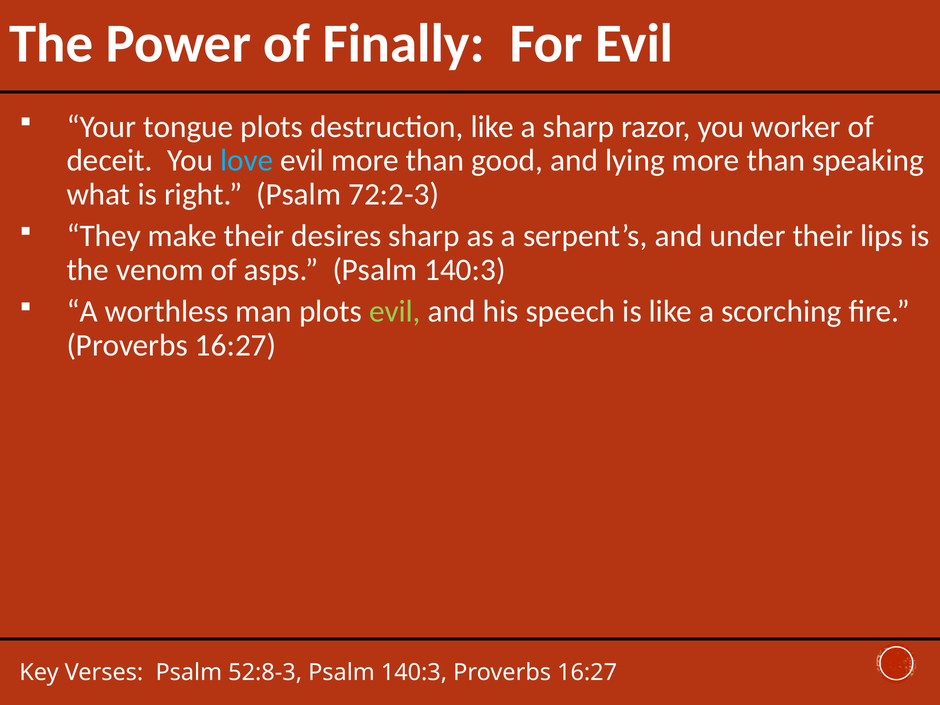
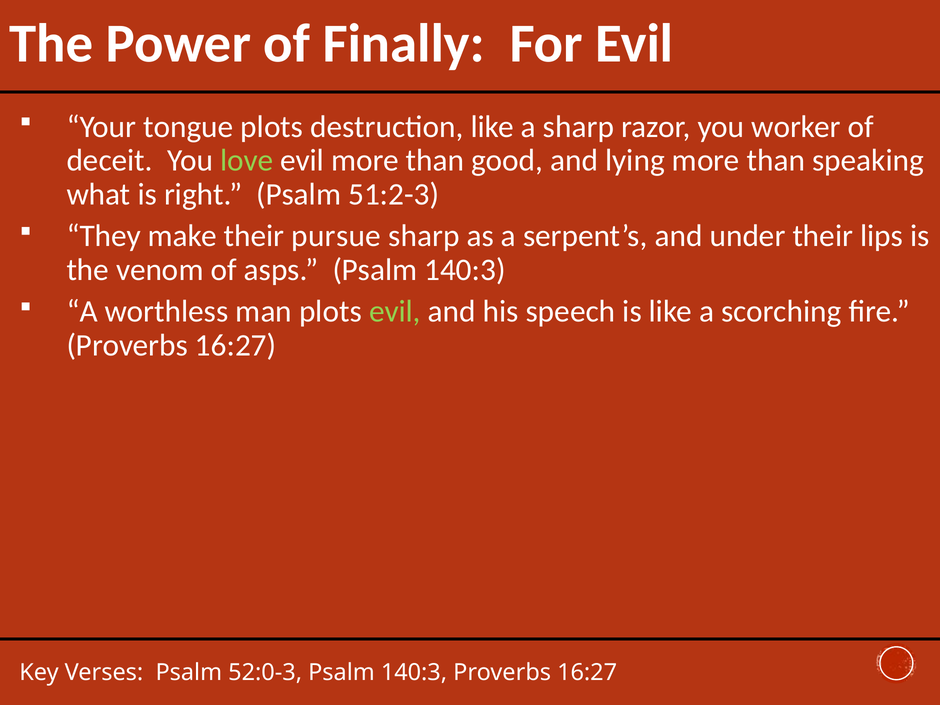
love colour: light blue -> light green
72:2-3: 72:2-3 -> 51:2-3
desires: desires -> pursue
52:8-3: 52:8-3 -> 52:0-3
